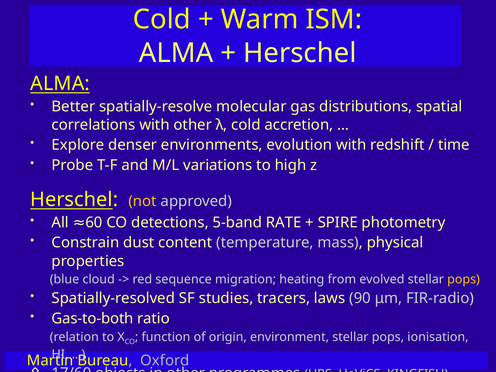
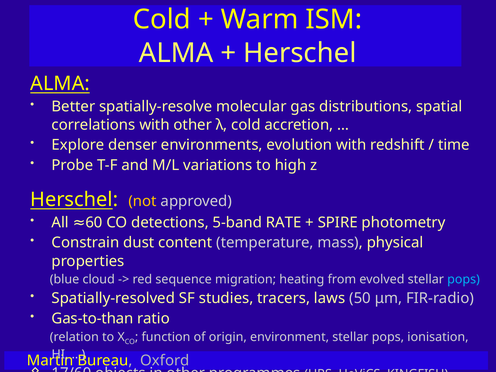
pops at (464, 279) colour: yellow -> light blue
90: 90 -> 50
Gas-to-both: Gas-to-both -> Gas-to-than
